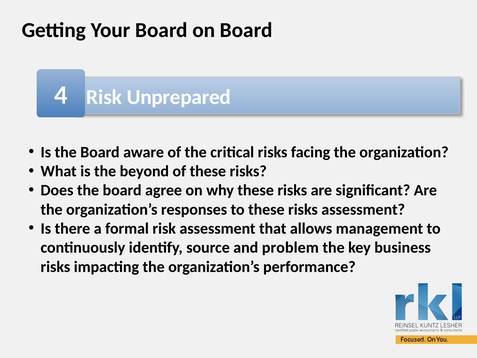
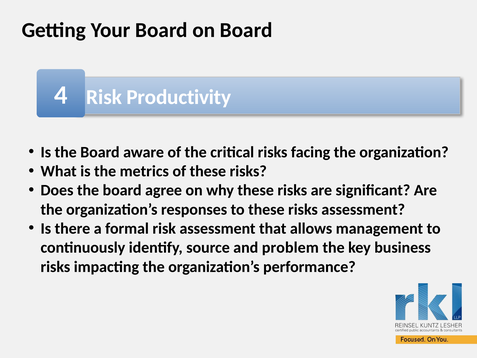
Unprepared: Unprepared -> Productivity
beyond: beyond -> metrics
